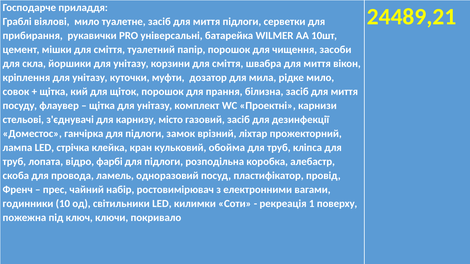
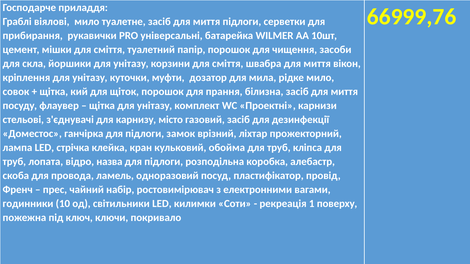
24489,21: 24489,21 -> 66999,76
фарбі: фарбі -> назва
